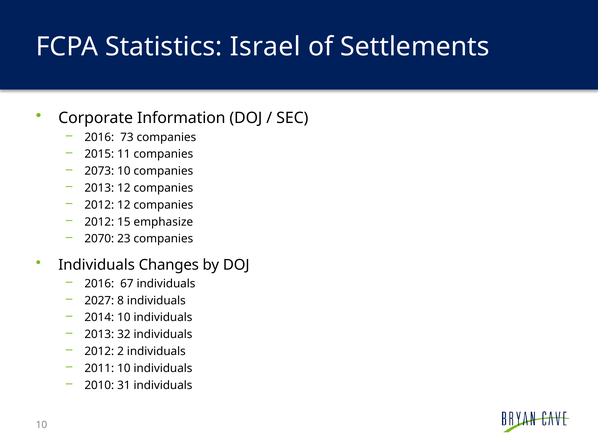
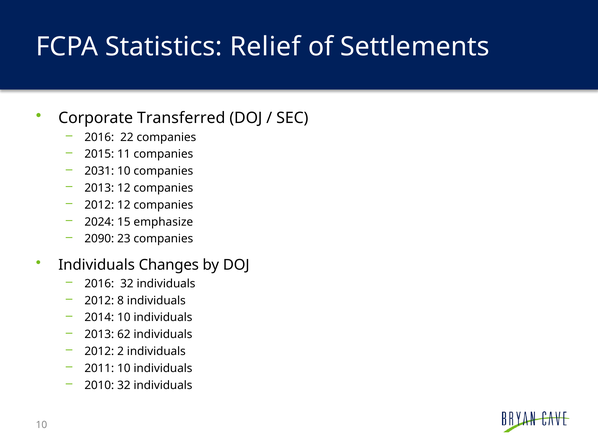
Israel: Israel -> Relief
Information: Information -> Transferred
73: 73 -> 22
2073: 2073 -> 2031
2012 at (99, 222): 2012 -> 2024
2070: 2070 -> 2090
2016 67: 67 -> 32
2027 at (99, 301): 2027 -> 2012
32: 32 -> 62
2010 31: 31 -> 32
